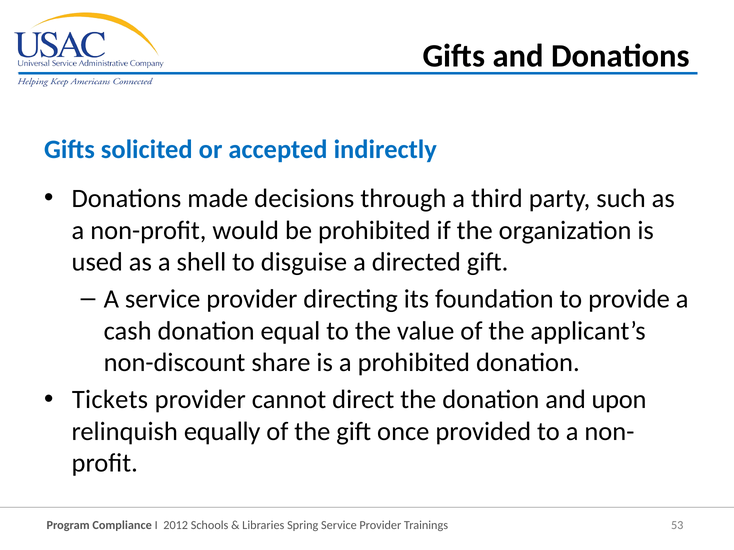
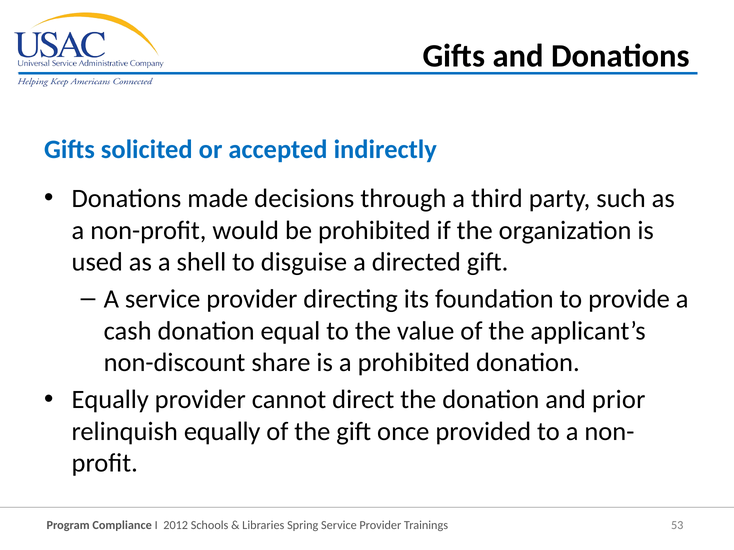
Tickets at (110, 400): Tickets -> Equally
upon: upon -> prior
